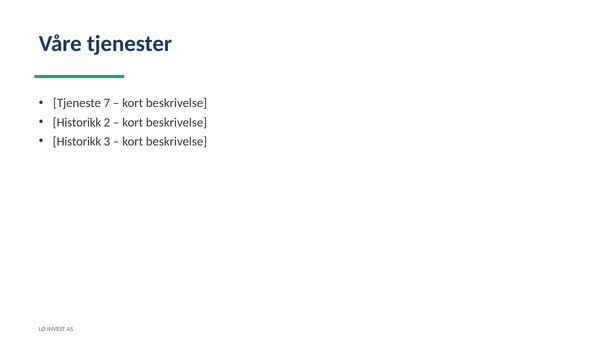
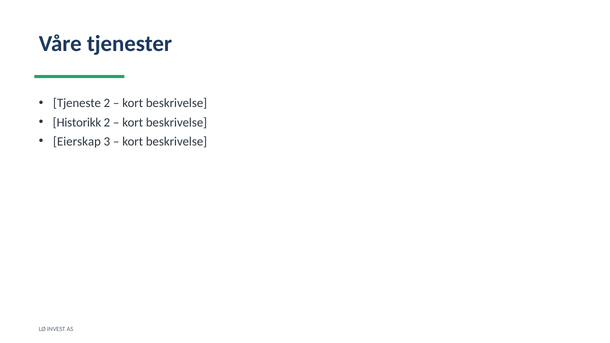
Tjeneste 7: 7 -> 2
Historikk at (77, 141): Historikk -> Eierskap
